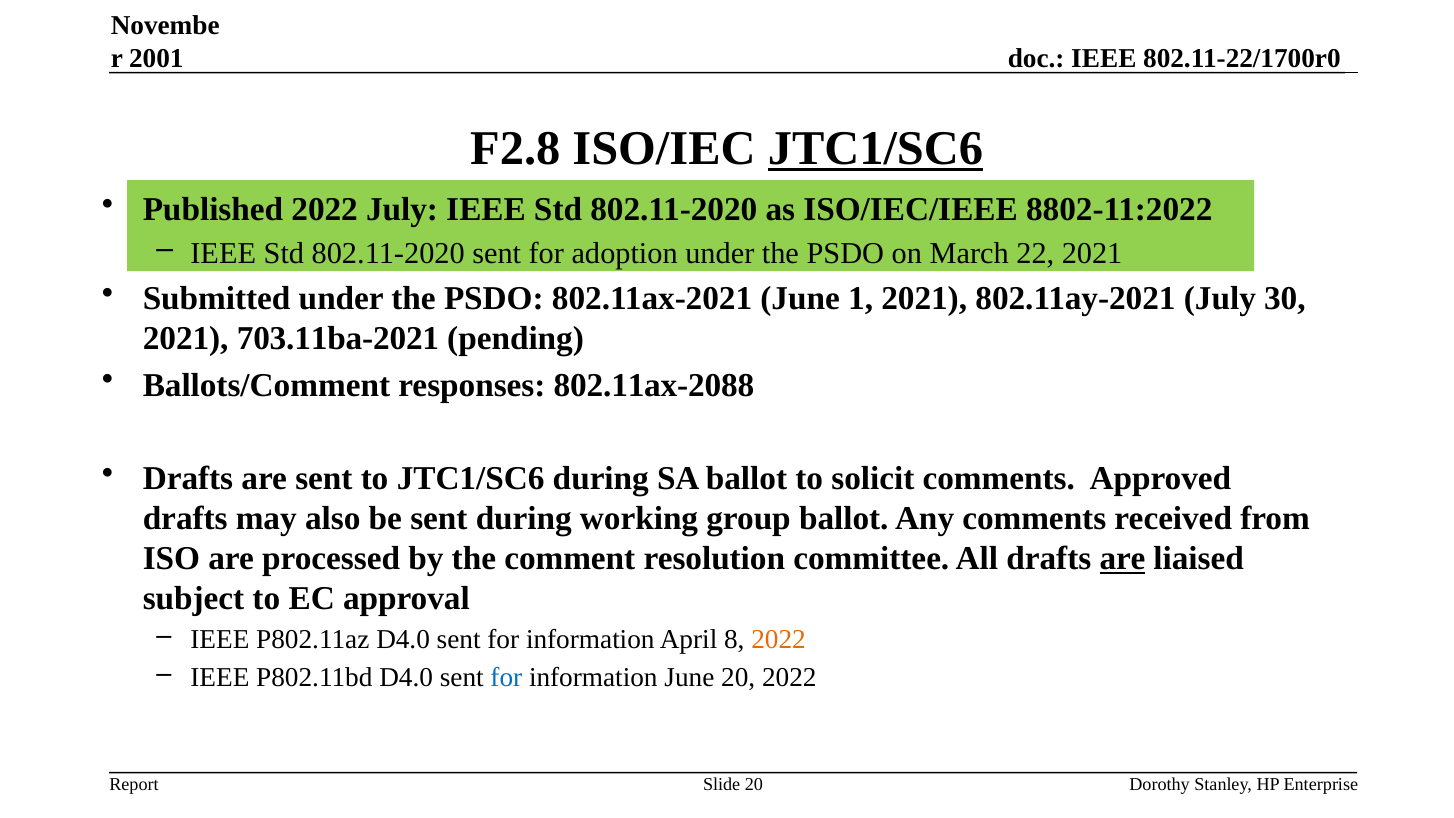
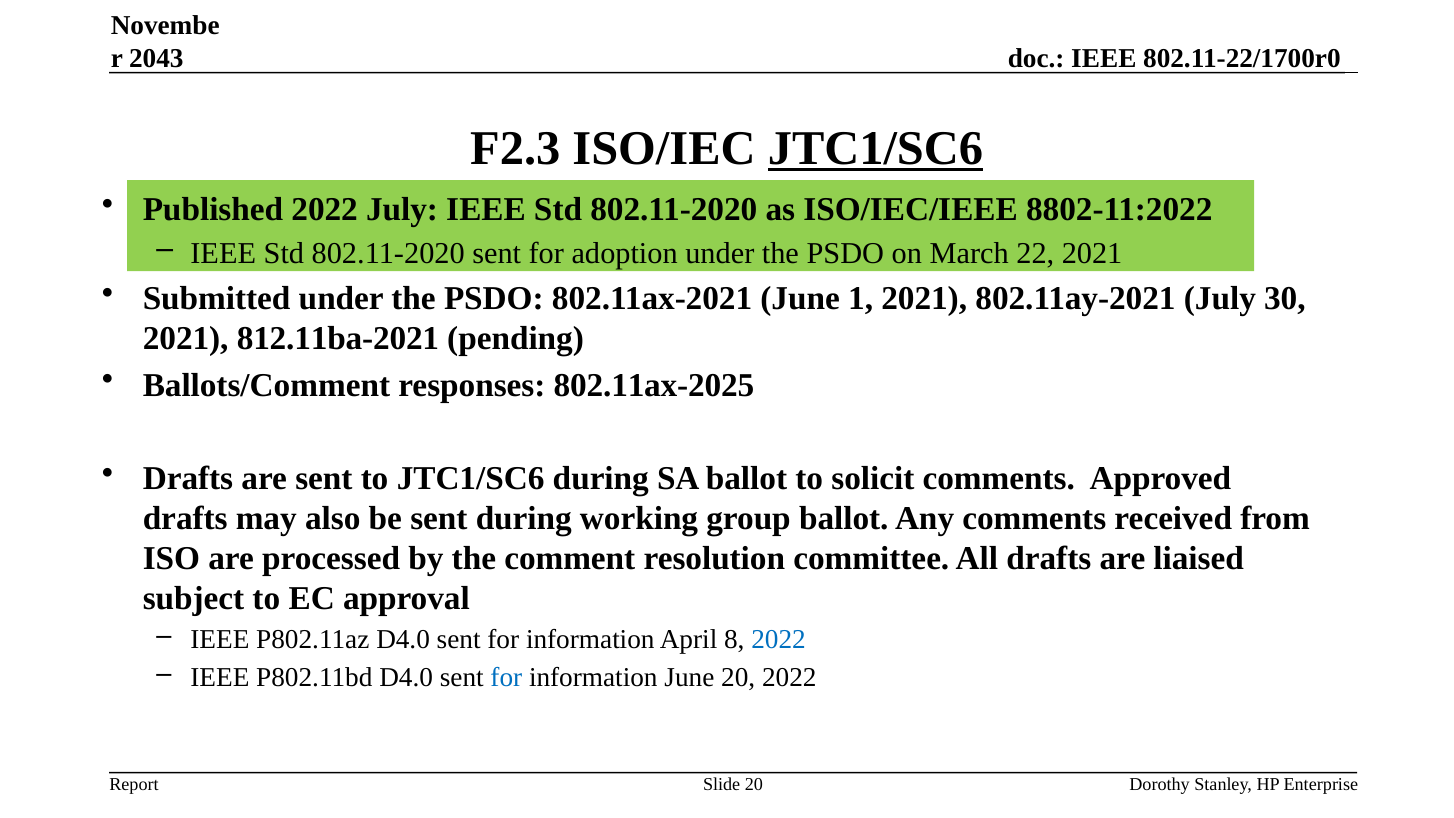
2001: 2001 -> 2043
F2.8: F2.8 -> F2.3
703.11ba-2021: 703.11ba-2021 -> 812.11ba-2021
802.11ax-2088: 802.11ax-2088 -> 802.11ax-2025
are at (1122, 558) underline: present -> none
2022 at (779, 640) colour: orange -> blue
